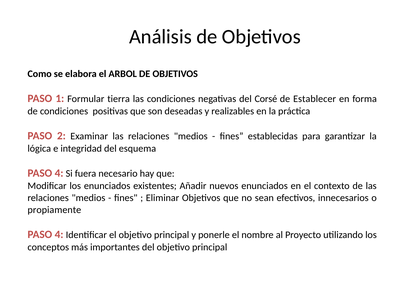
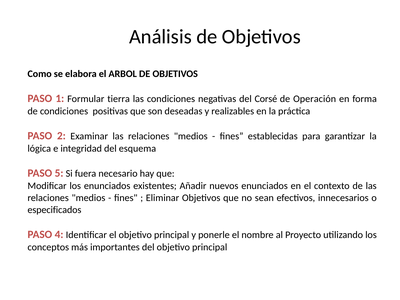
Establecer: Establecer -> Operación
4 at (59, 173): 4 -> 5
propiamente: propiamente -> especificados
